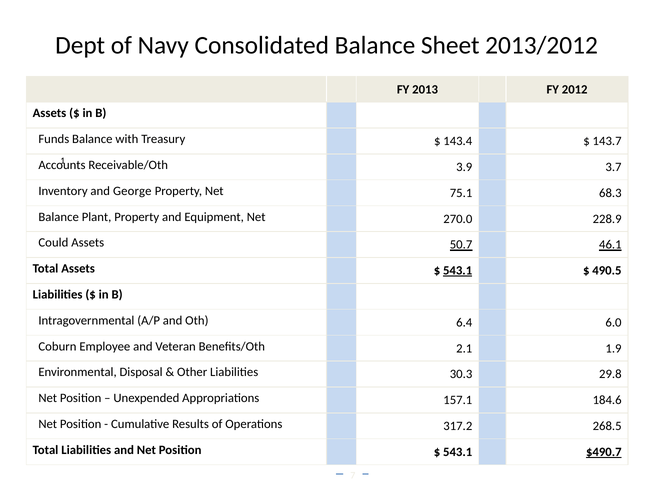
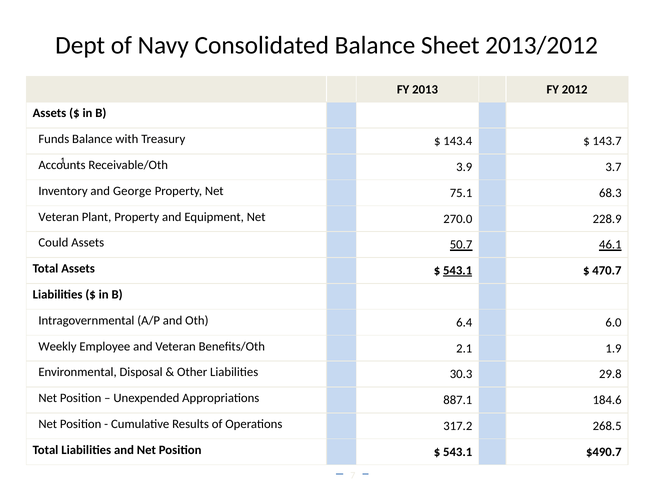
Balance at (59, 217): Balance -> Veteran
490.5: 490.5 -> 470.7
Coburn: Coburn -> Weekly
157.1: 157.1 -> 887.1
$490.7 underline: present -> none
